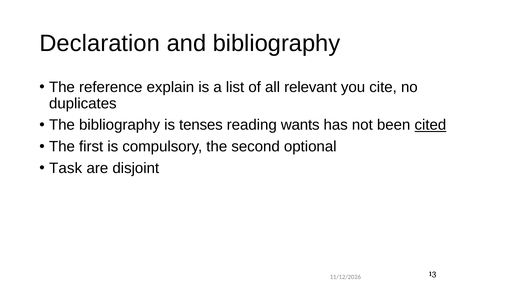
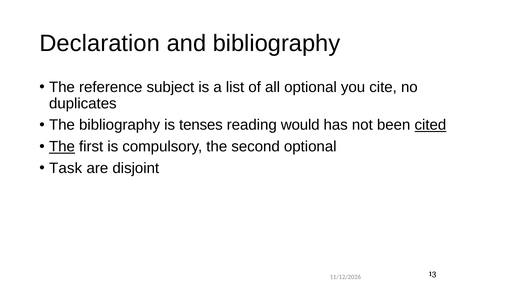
explain: explain -> subject
all relevant: relevant -> optional
wants: wants -> would
The at (62, 147) underline: none -> present
